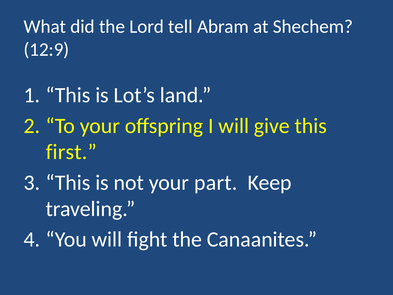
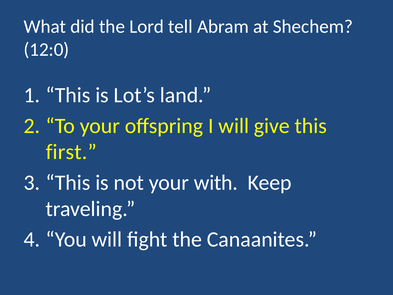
12:9: 12:9 -> 12:0
part: part -> with
